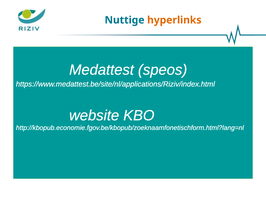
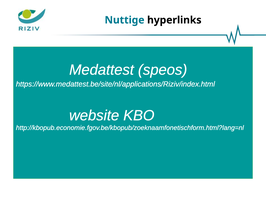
hyperlinks colour: orange -> black
